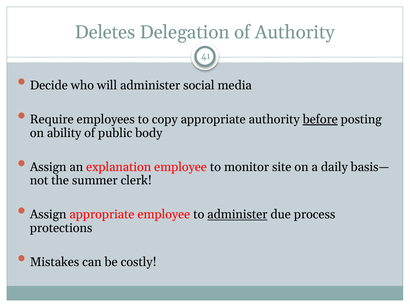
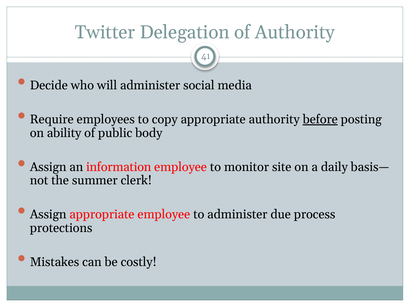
Deletes: Deletes -> Twitter
explanation: explanation -> information
administer at (237, 215) underline: present -> none
